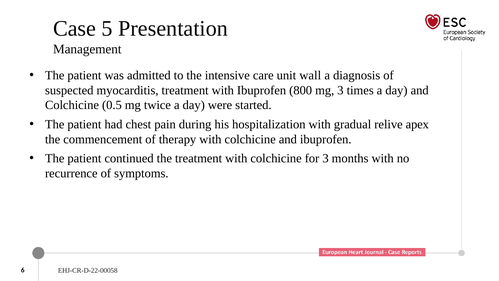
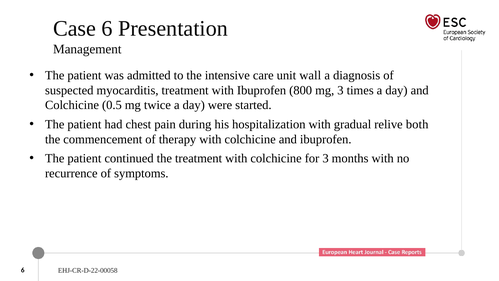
Case 5: 5 -> 6
apex: apex -> both
